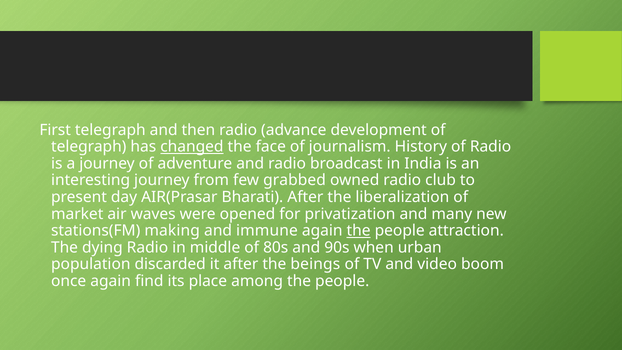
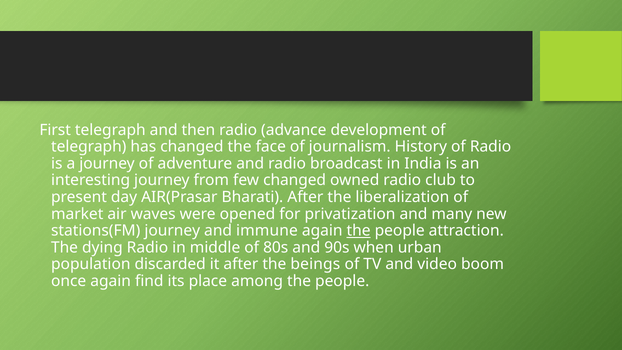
changed at (192, 147) underline: present -> none
few grabbed: grabbed -> changed
stations(FM making: making -> journey
